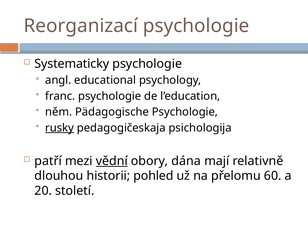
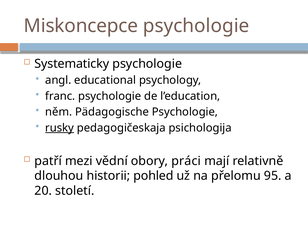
Reorganizací: Reorganizací -> Miskoncepce
vědní underline: present -> none
dána: dána -> práci
60: 60 -> 95
